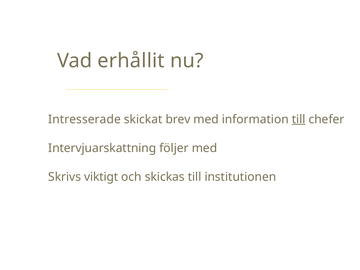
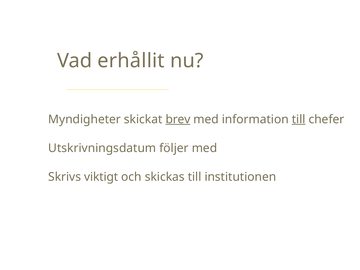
Intresserade: Intresserade -> Myndigheter
brev underline: none -> present
Intervjuarskattning: Intervjuarskattning -> Utskrivningsdatum
